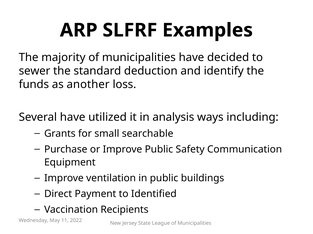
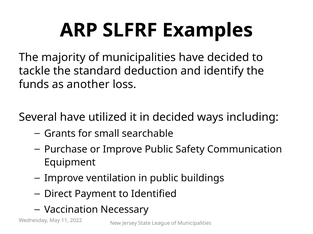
sewer: sewer -> tackle
in analysis: analysis -> decided
Recipients: Recipients -> Necessary
